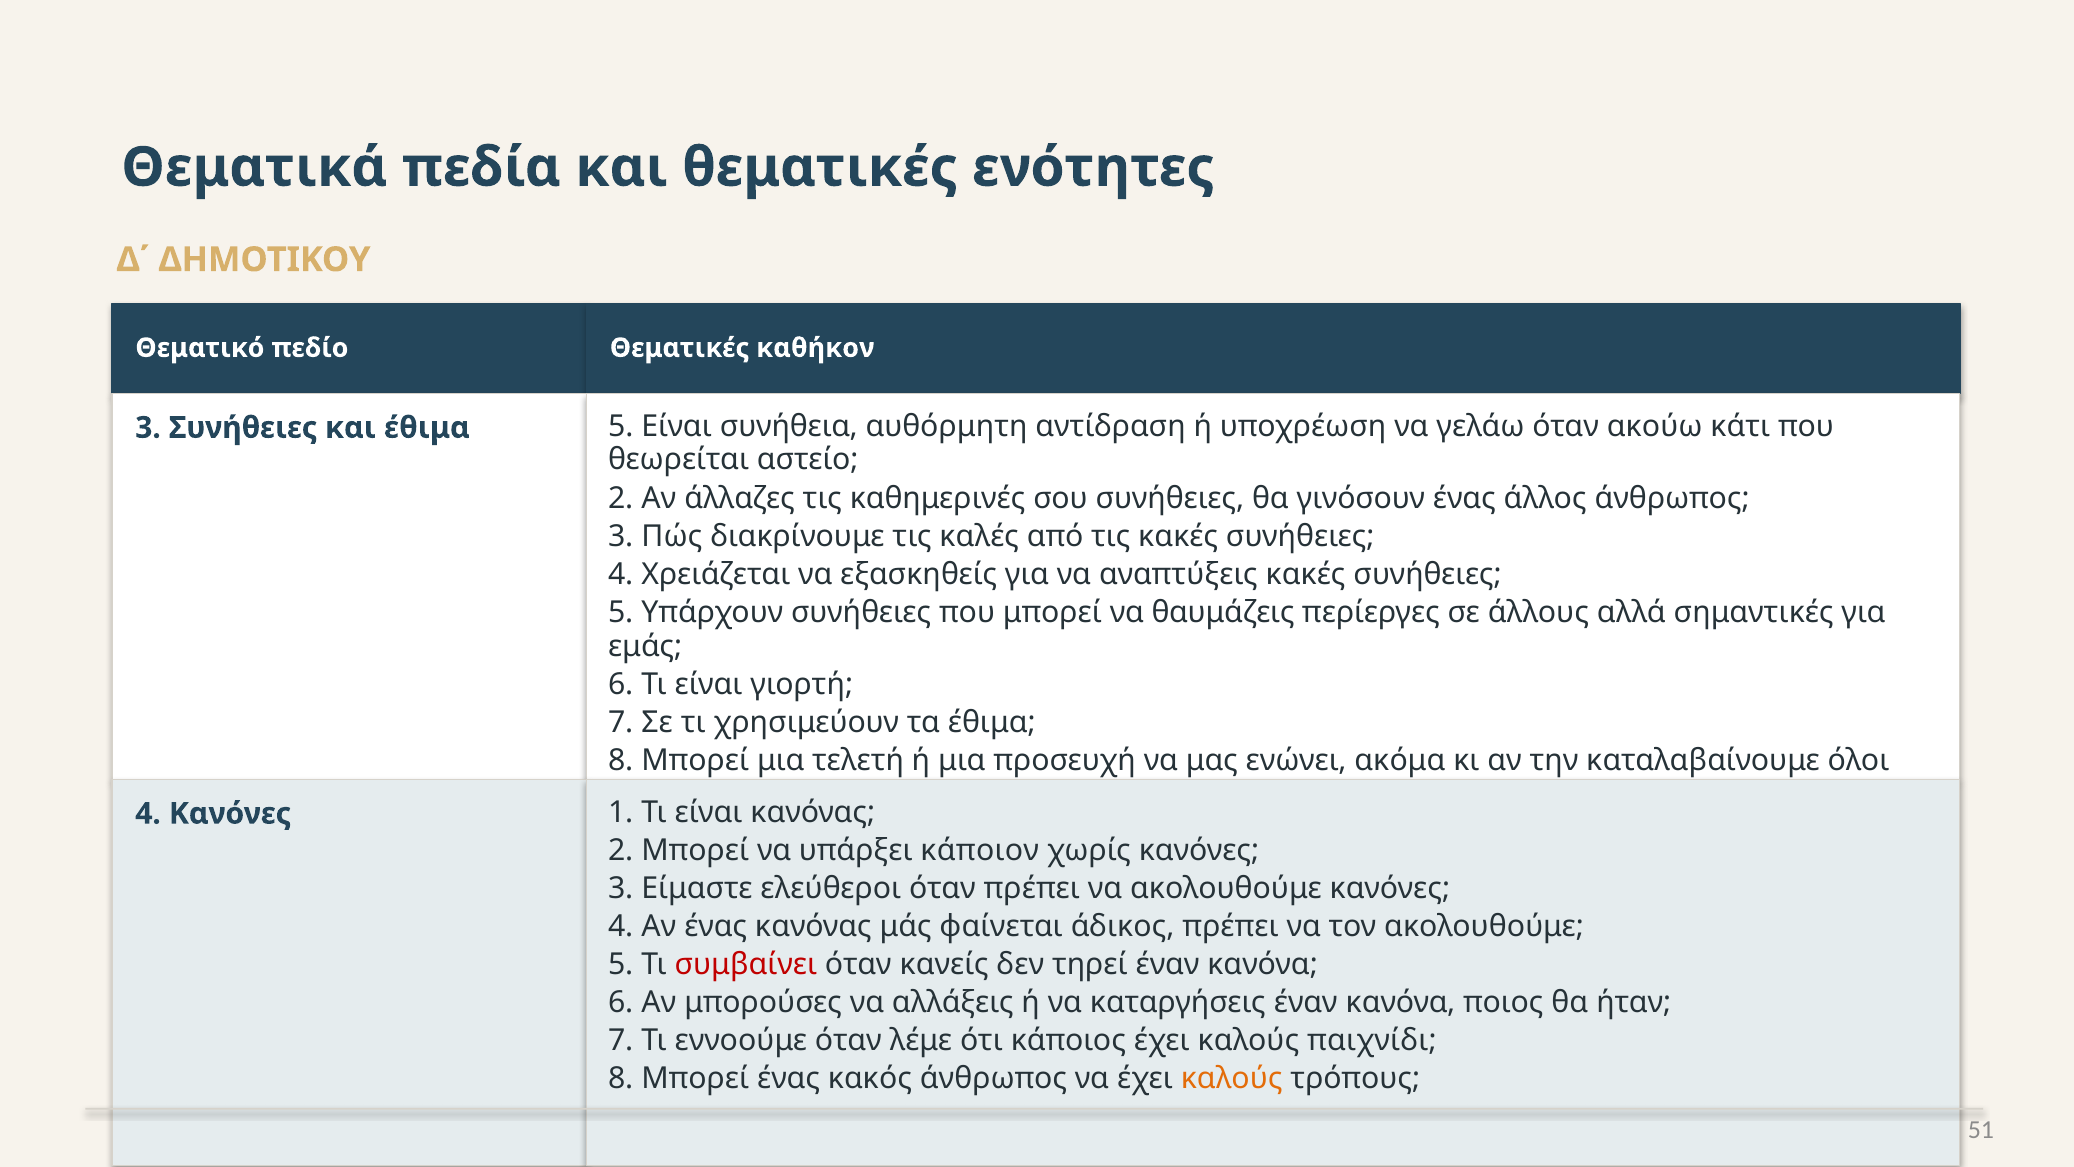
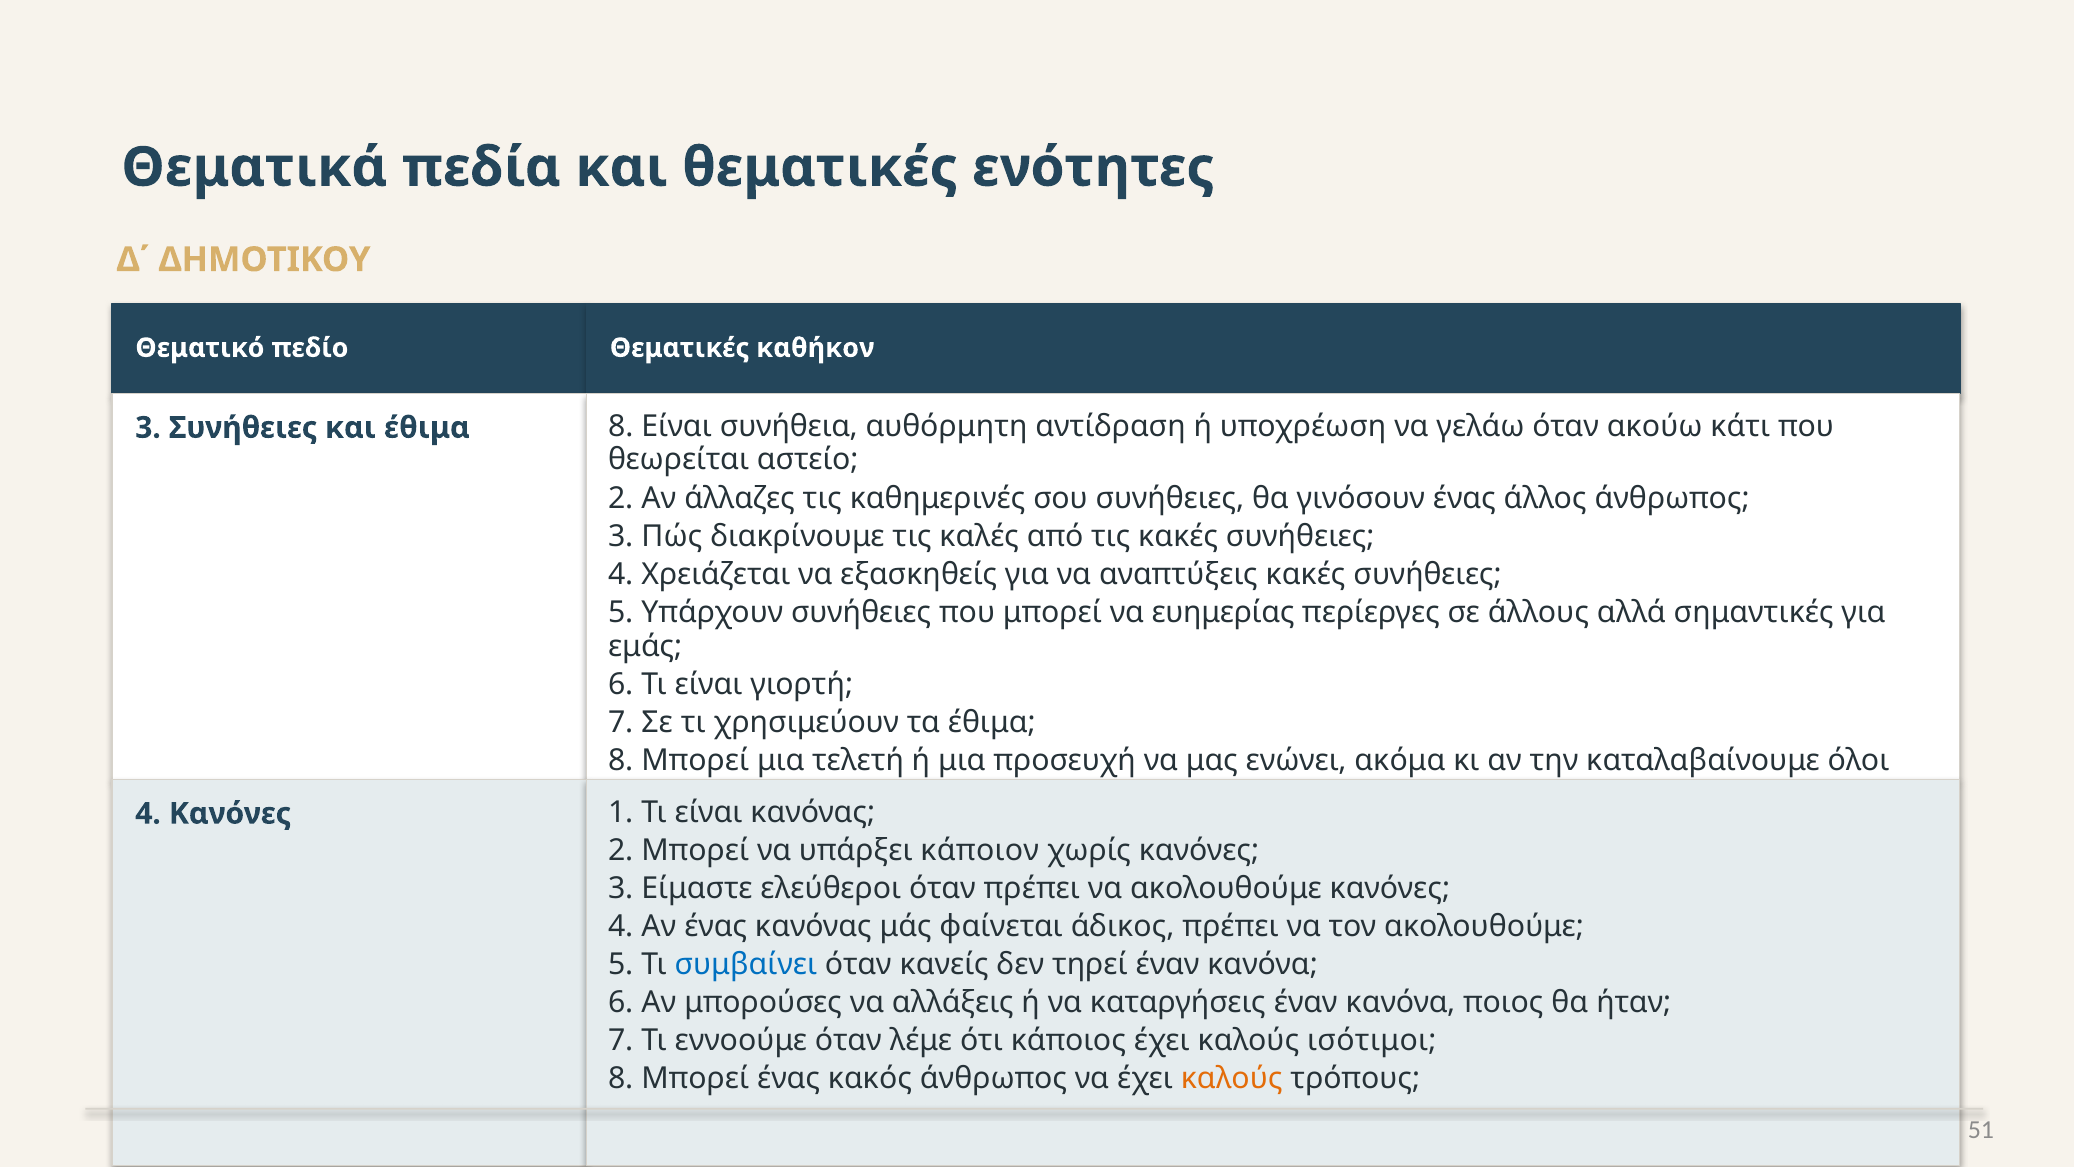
και έθιμα 5: 5 -> 8
θαυμάζεις: θαυμάζεις -> ευημερίας
συμβαίνει colour: red -> blue
παιχνίδι: παιχνίδι -> ισότιμοι
